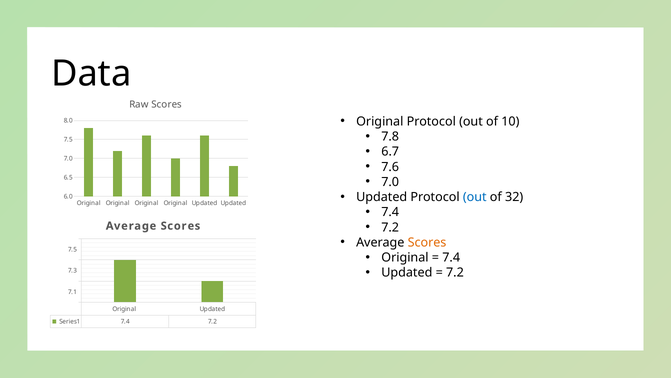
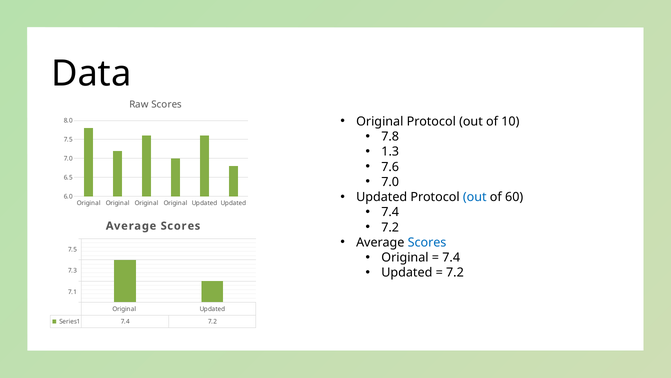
6.7: 6.7 -> 1.3
32: 32 -> 60
Scores at (427, 242) colour: orange -> blue
